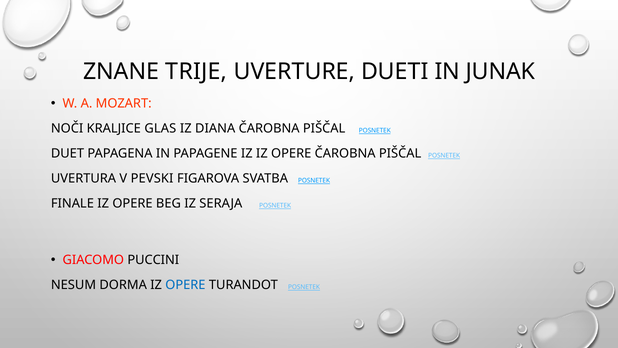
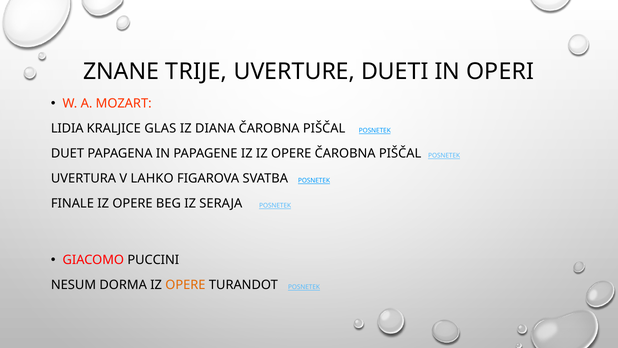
JUNAK: JUNAK -> OPERI
NOČI: NOČI -> LIDIA
PEVSKI: PEVSKI -> LAHKO
OPERE at (185, 285) colour: blue -> orange
